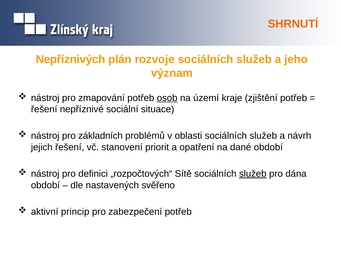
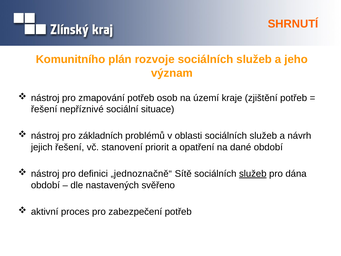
Nepříznivých: Nepříznivých -> Komunitního
osob underline: present -> none
„rozpočtových“: „rozpočtových“ -> „jednoznačně“
princip: princip -> proces
